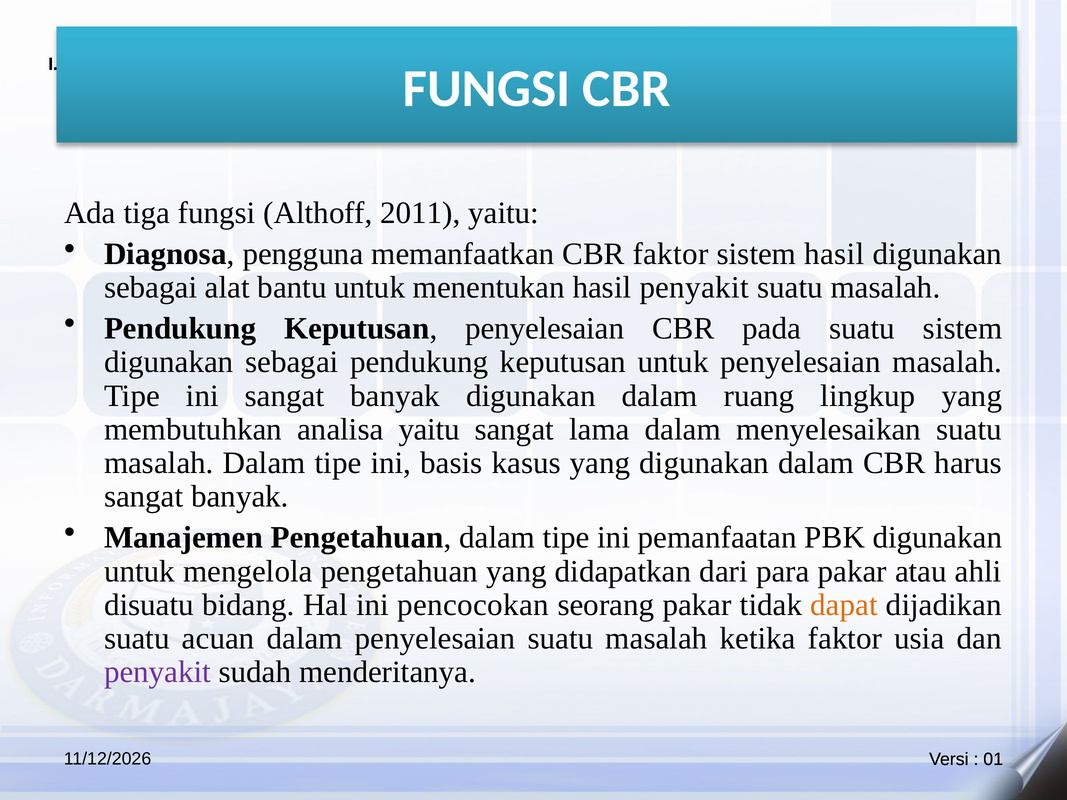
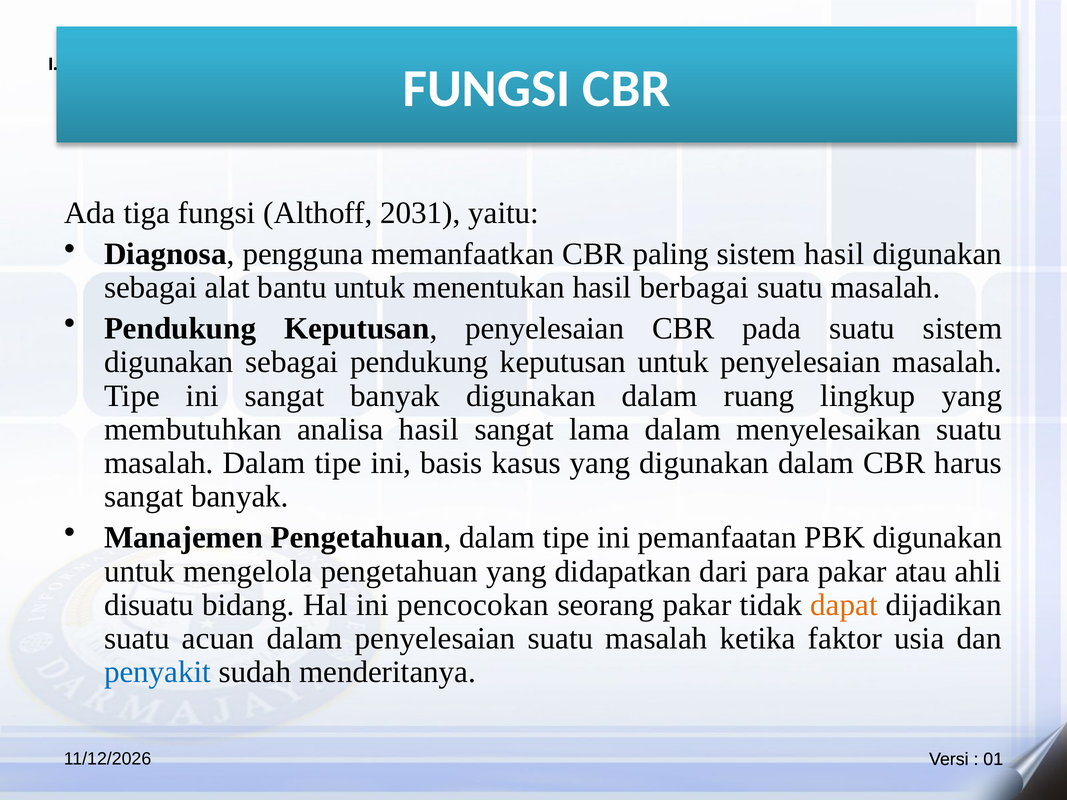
2011: 2011 -> 2031
CBR faktor: faktor -> paling
hasil penyakit: penyakit -> berbagai
analisa yaitu: yaitu -> hasil
penyakit at (158, 672) colour: purple -> blue
